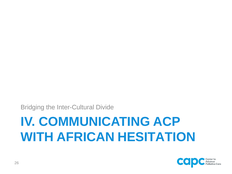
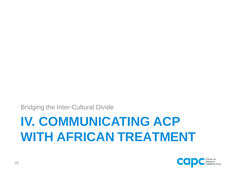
HESITATION: HESITATION -> TREATMENT
